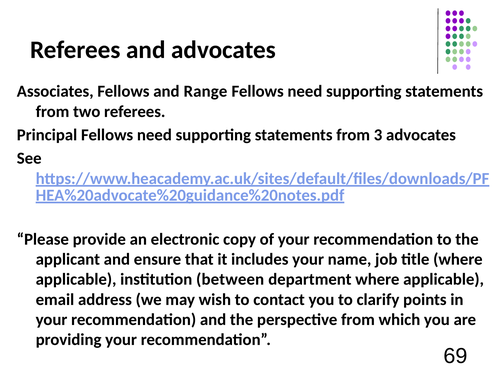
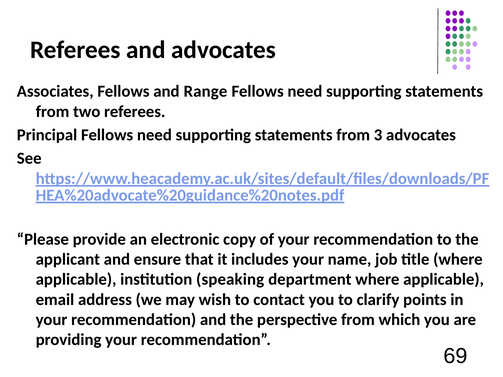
between: between -> speaking
